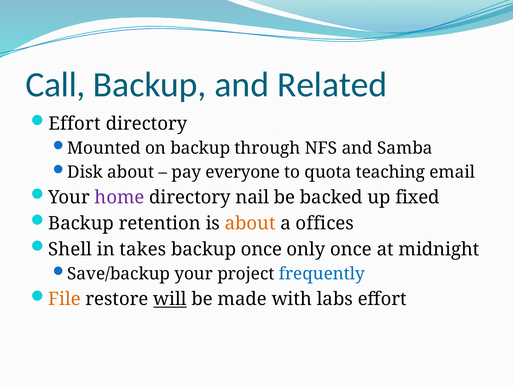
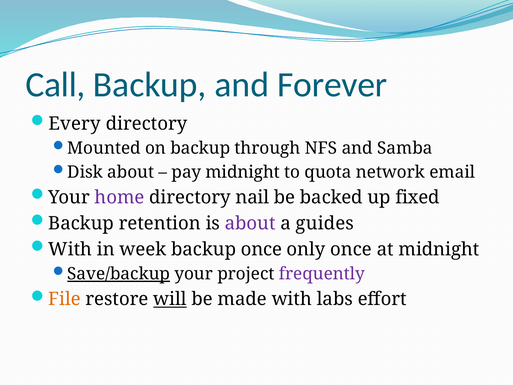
Related: Related -> Forever
Effort at (75, 124): Effort -> Every
pay everyone: everyone -> midnight
teaching: teaching -> network
about at (250, 223) colour: orange -> purple
offices: offices -> guides
Shell at (70, 249): Shell -> With
takes: takes -> week
Save/backup underline: none -> present
frequently colour: blue -> purple
